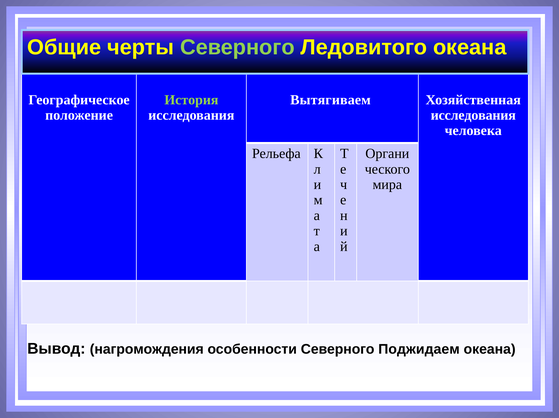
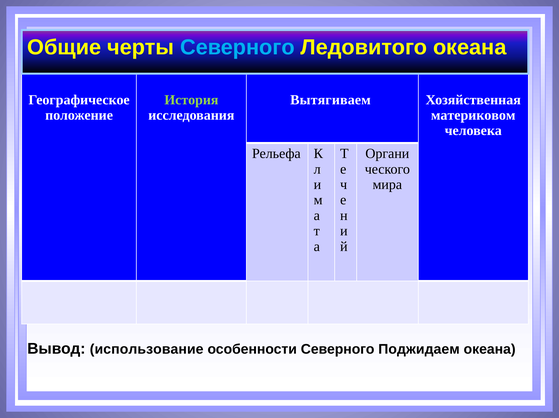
Северного at (237, 47) colour: light green -> light blue
исследования at (473, 115): исследования -> материковом
нагромождения: нагромождения -> использование
